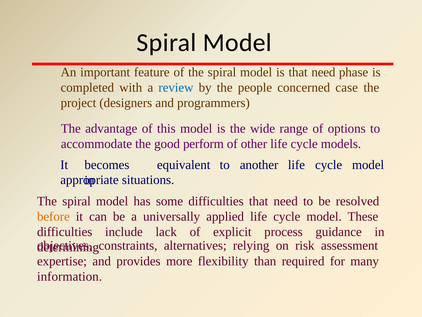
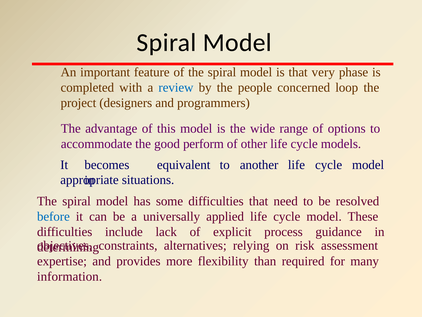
is that need: need -> very
case: case -> loop
before colour: orange -> blue
